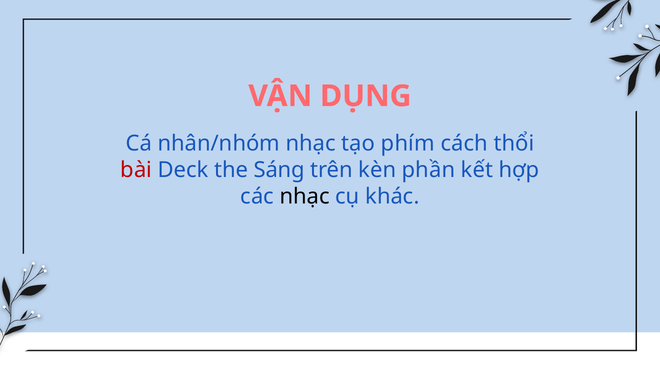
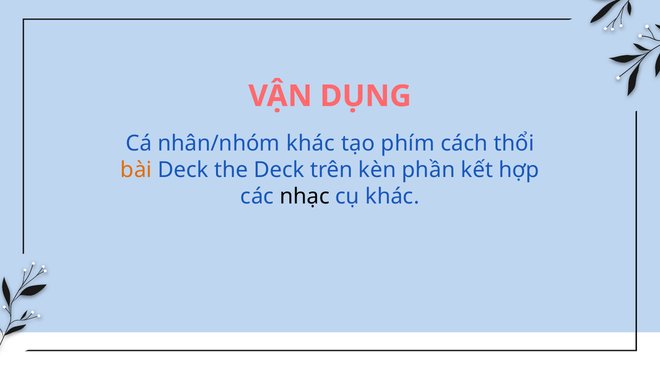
nhân/nhóm nhạc: nhạc -> khác
bài colour: red -> orange
the Sáng: Sáng -> Deck
